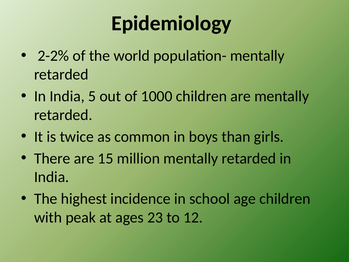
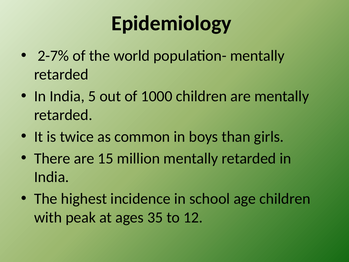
2-2%: 2-2% -> 2-7%
23: 23 -> 35
